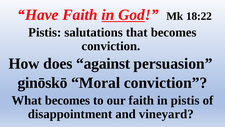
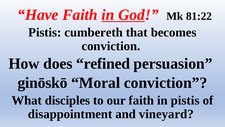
18:22: 18:22 -> 81:22
salutations: salutations -> cumbereth
against: against -> refined
What becomes: becomes -> disciples
